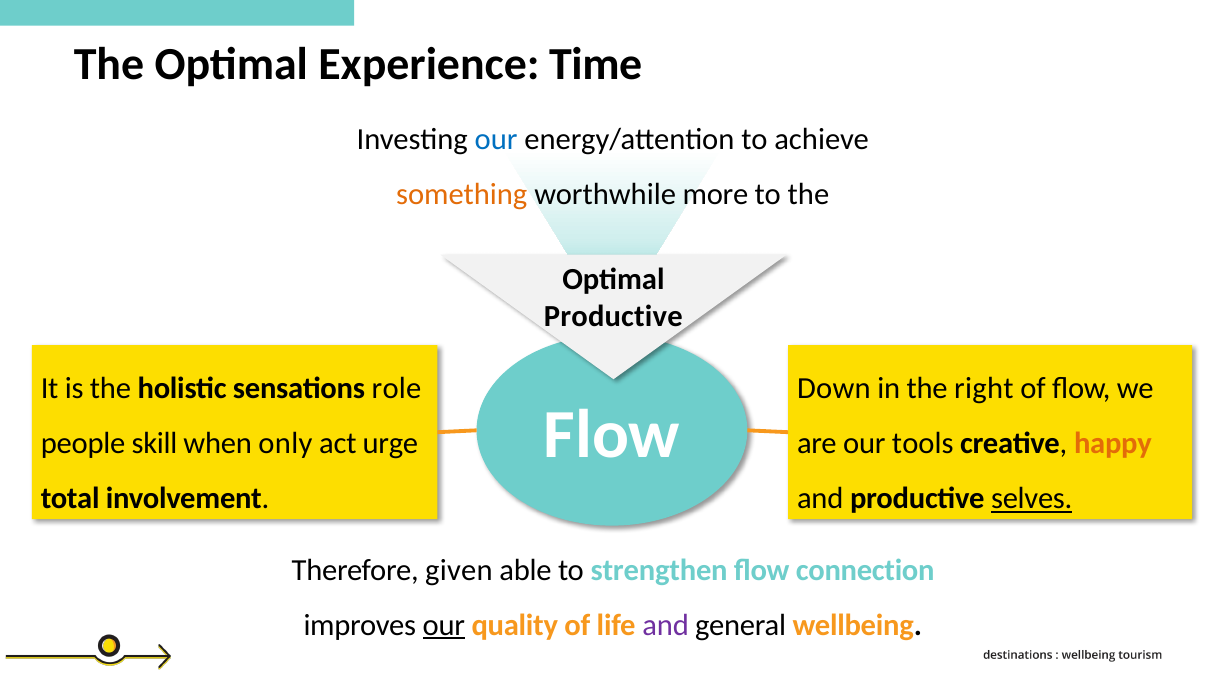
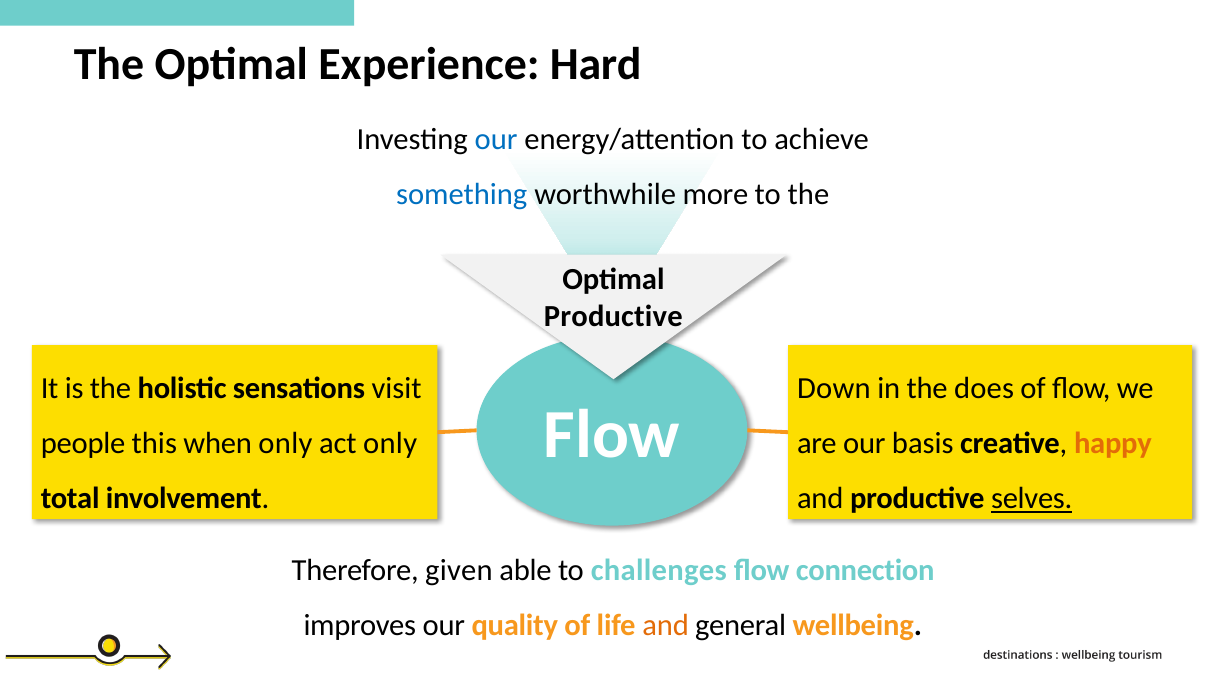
Time: Time -> Hard
something colour: orange -> blue
role: role -> visit
right: right -> does
skill: skill -> this
act urge: urge -> only
tools: tools -> basis
strengthen: strengthen -> challenges
our at (444, 626) underline: present -> none
and at (666, 626) colour: purple -> orange
